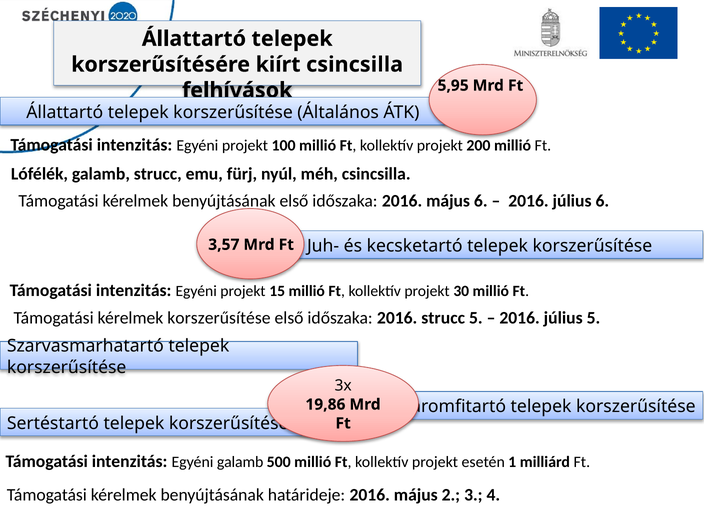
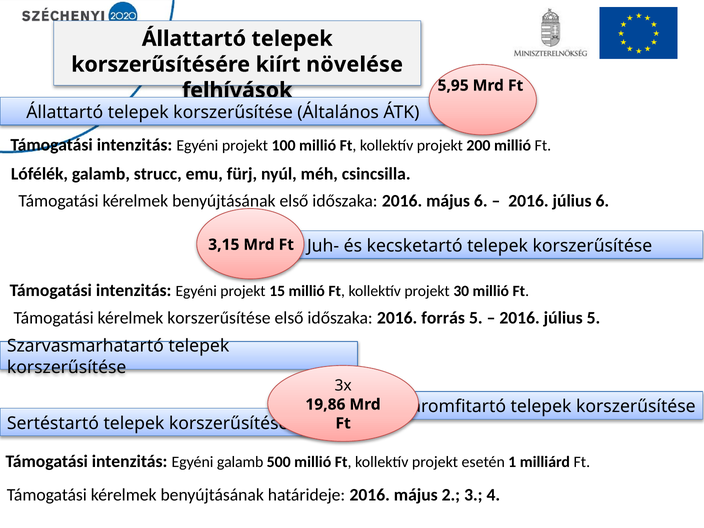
kiírt csincsilla: csincsilla -> növelése
3,57: 3,57 -> 3,15
2016 strucc: strucc -> forrás
